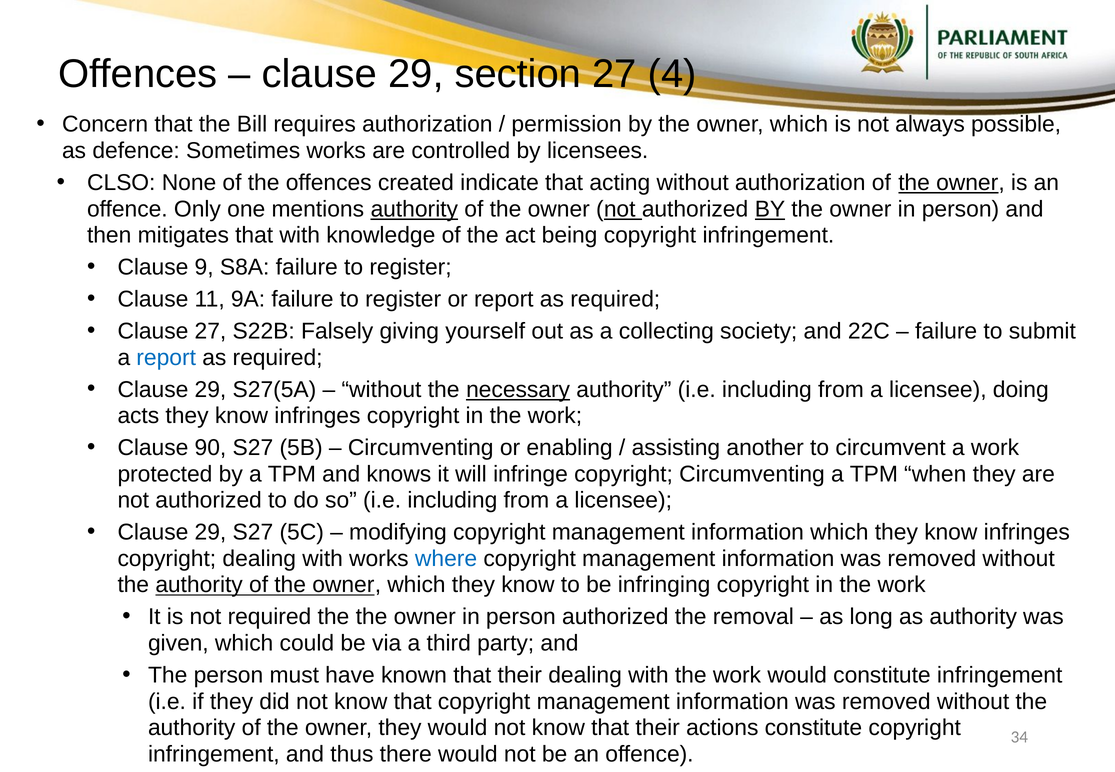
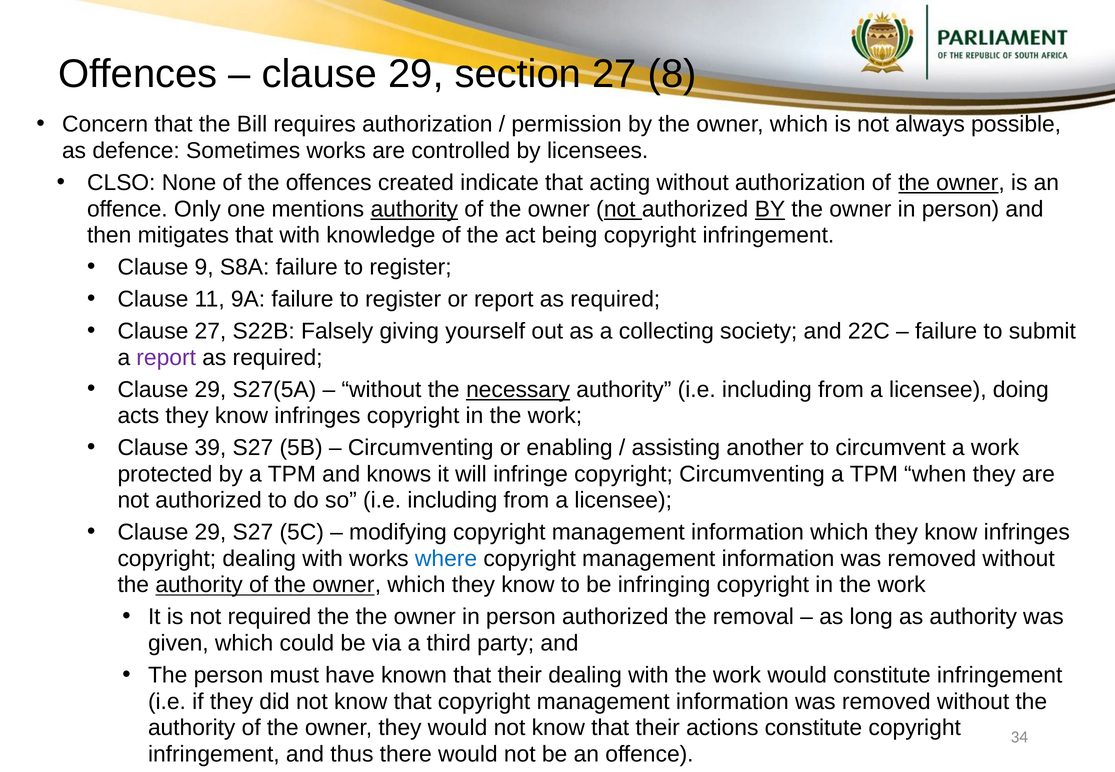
4: 4 -> 8
report at (166, 357) colour: blue -> purple
90: 90 -> 39
